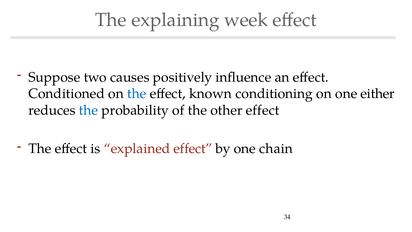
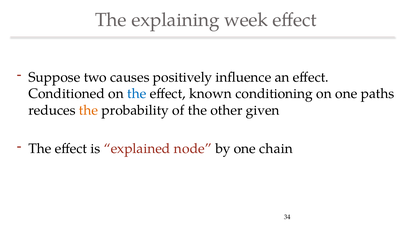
either: either -> paths
the at (89, 110) colour: blue -> orange
other effect: effect -> given
explained effect: effect -> node
